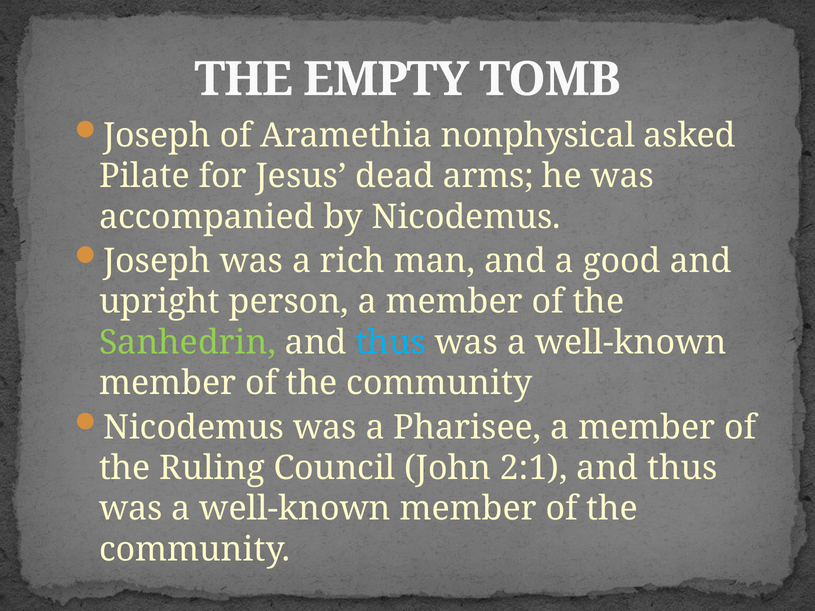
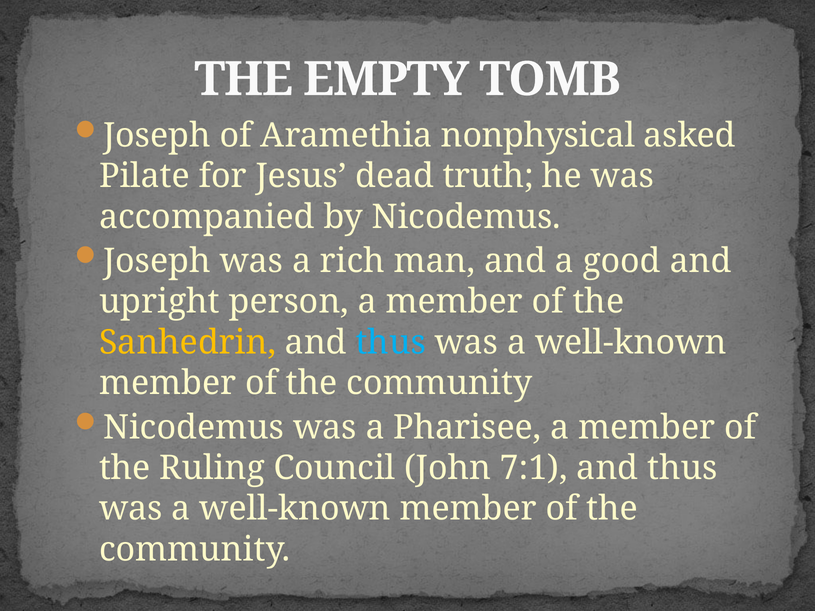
arms: arms -> truth
Sanhedrin colour: light green -> yellow
2:1: 2:1 -> 7:1
